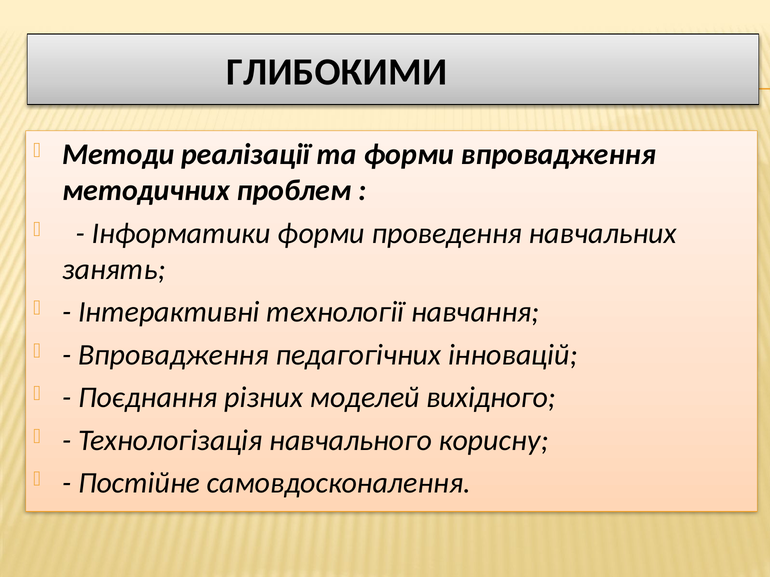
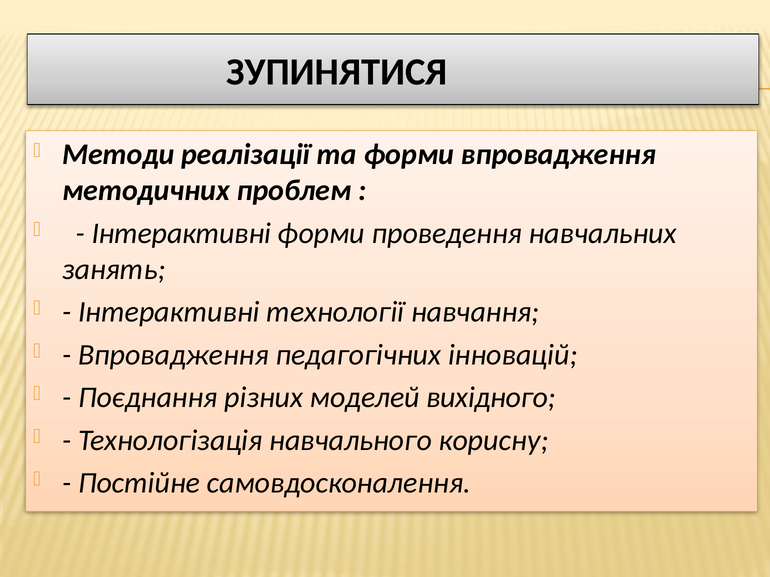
ГЛИБОКИМИ: ГЛИБОКИМИ -> ЗУПИНЯТИСЯ
Інформатики at (181, 233): Інформатики -> Інтерактивні
